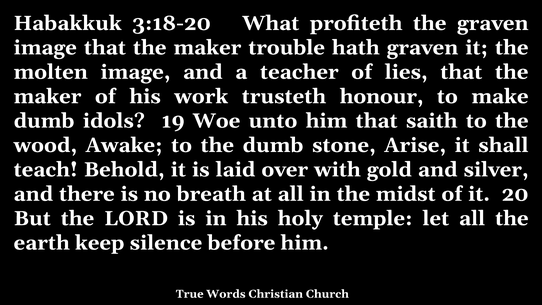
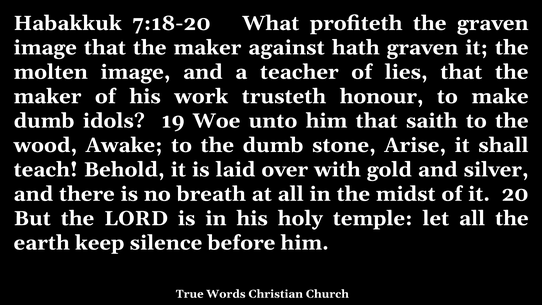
3:18-20: 3:18-20 -> 7:18-20
trouble: trouble -> against
